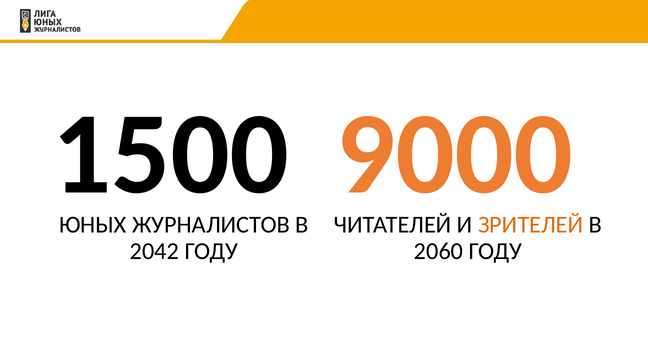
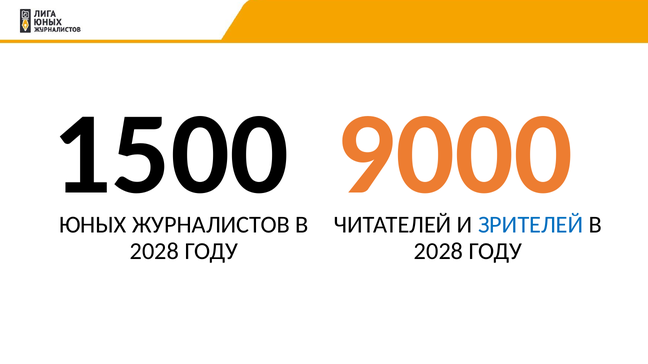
ЗРИТЕЛЕЙ colour: orange -> blue
2042 at (154, 252): 2042 -> 2028
2060 at (439, 252): 2060 -> 2028
